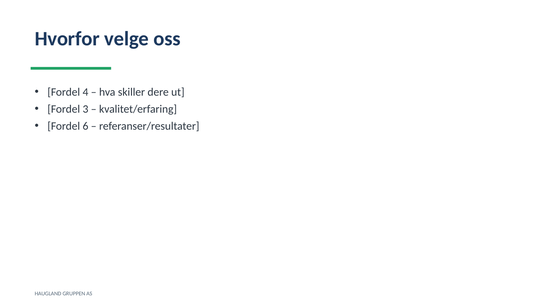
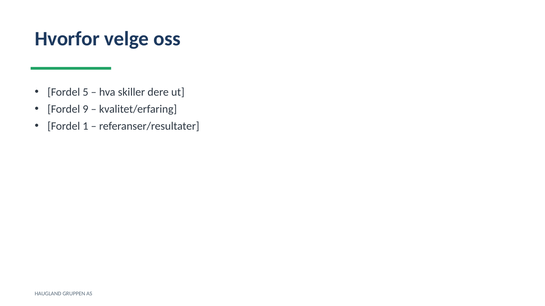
4: 4 -> 5
3: 3 -> 9
6: 6 -> 1
